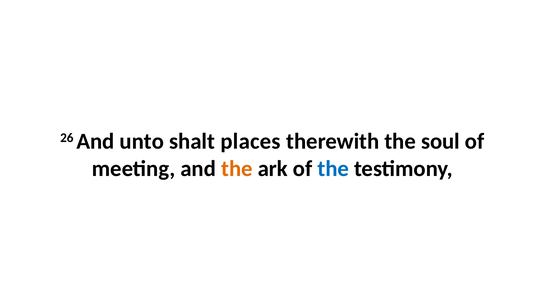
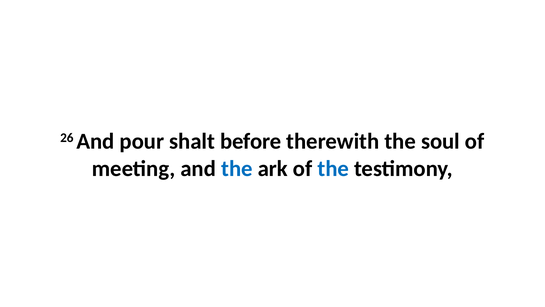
unto: unto -> pour
places: places -> before
the at (237, 168) colour: orange -> blue
